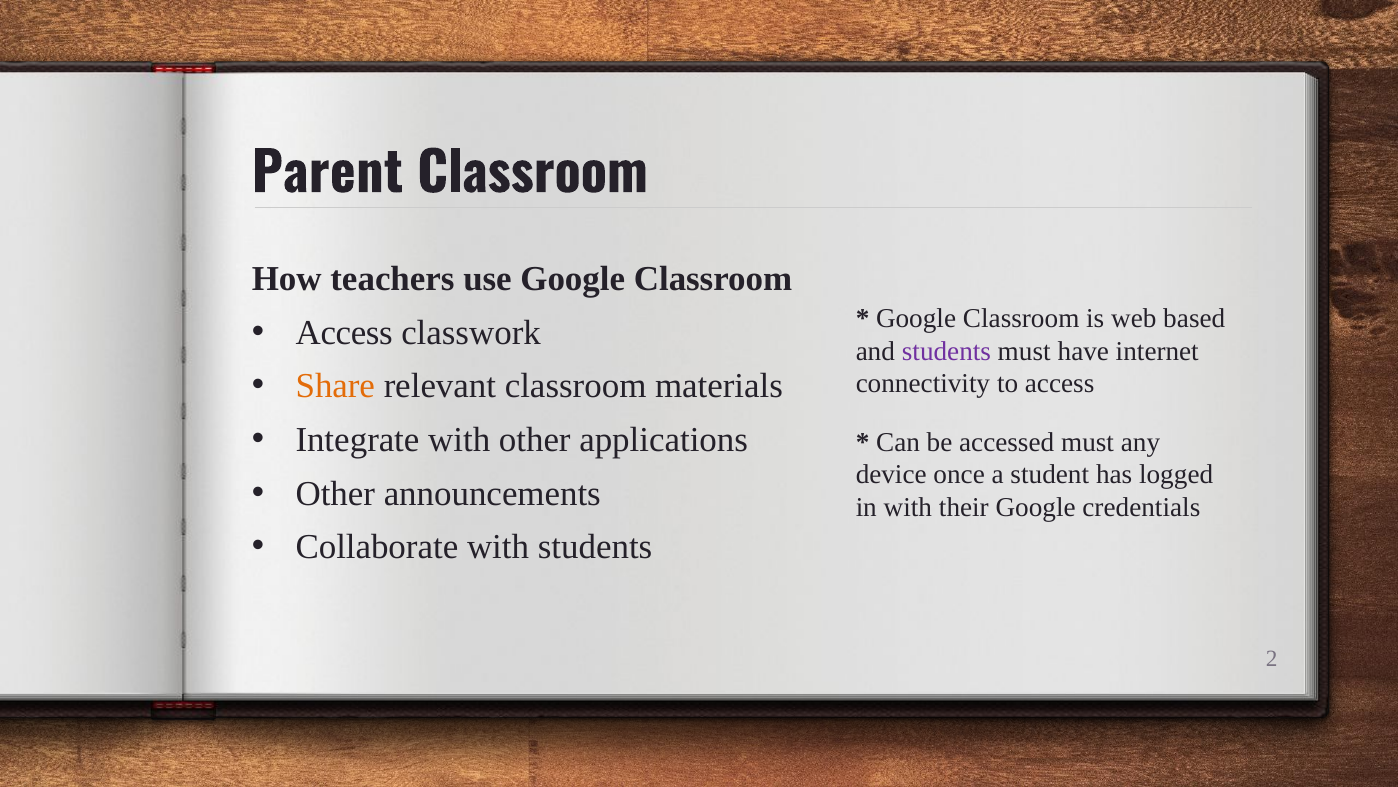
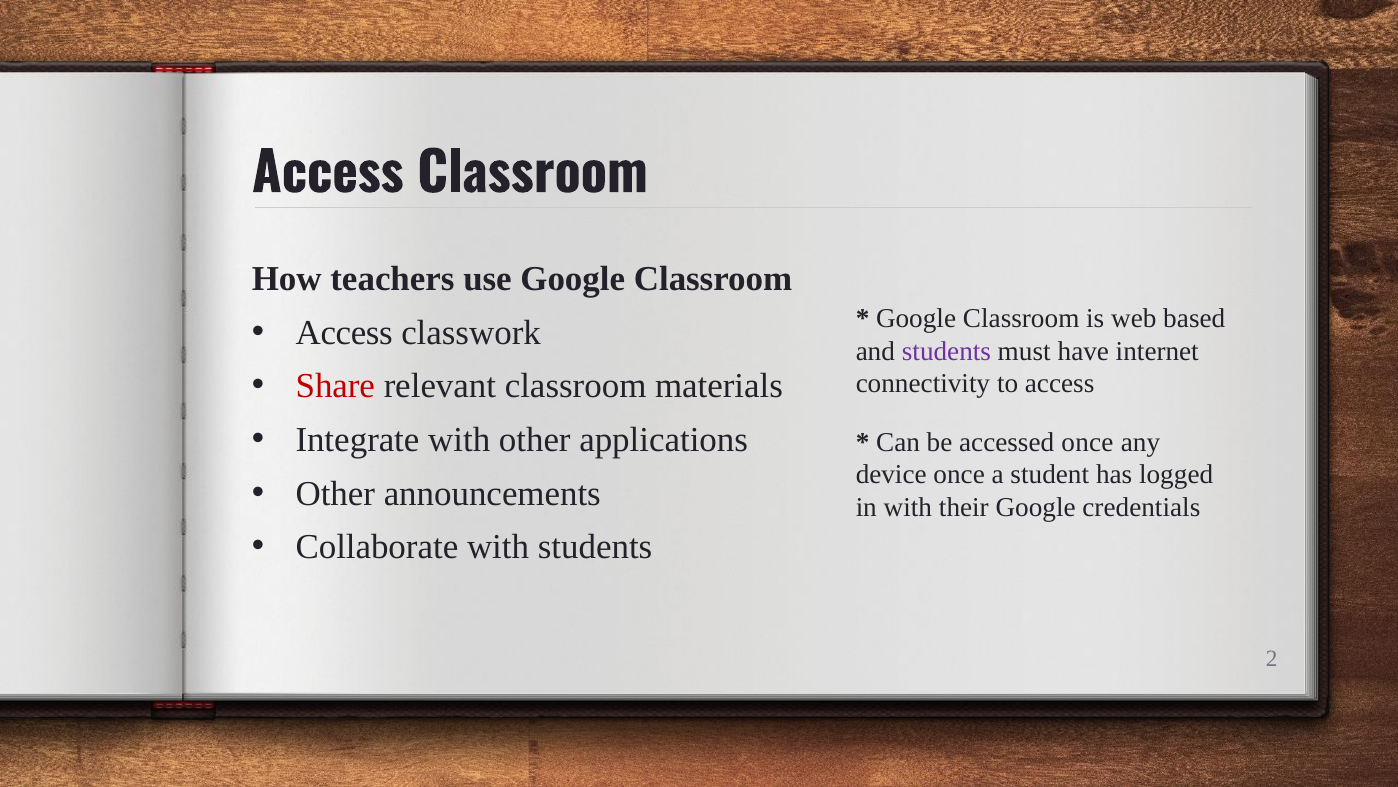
Parent at (327, 174): Parent -> Access
Share colour: orange -> red
accessed must: must -> once
